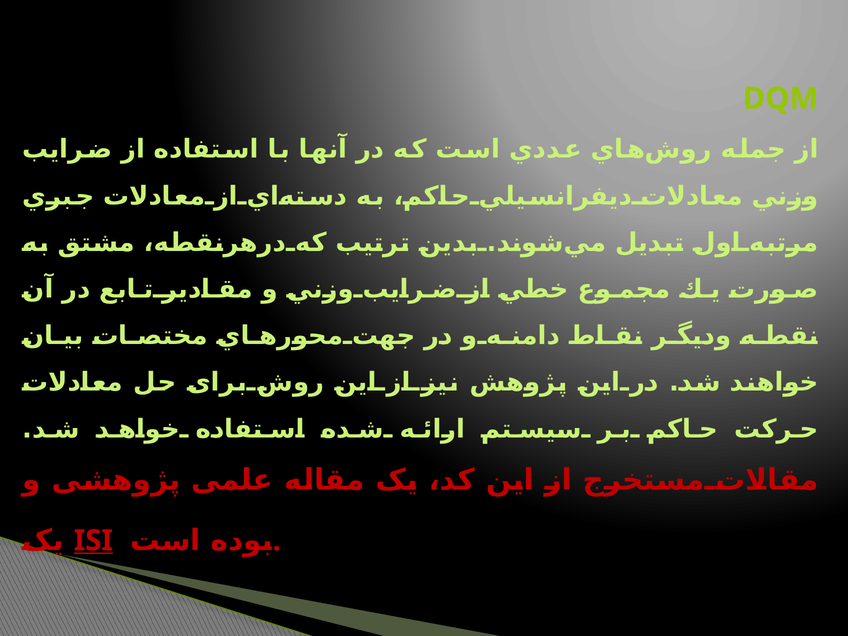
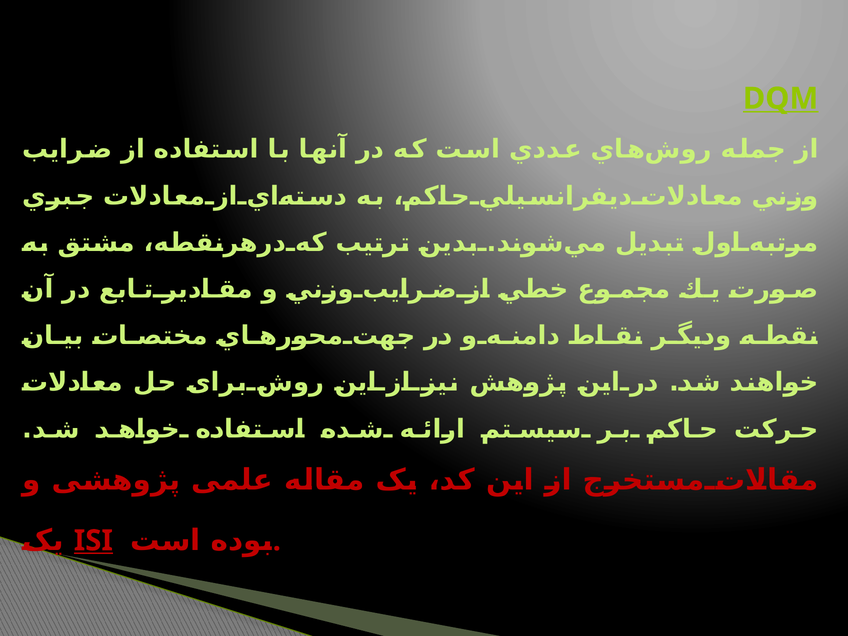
DQM underline: none -> present
